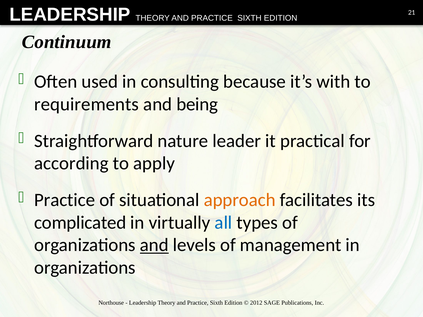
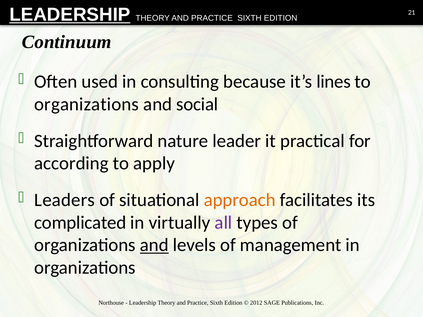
LEADERSHIP at (70, 15) underline: none -> present
with: with -> lines
requirements at (87, 104): requirements -> organizations
being: being -> social
Practice at (65, 200): Practice -> Leaders
all colour: blue -> purple
